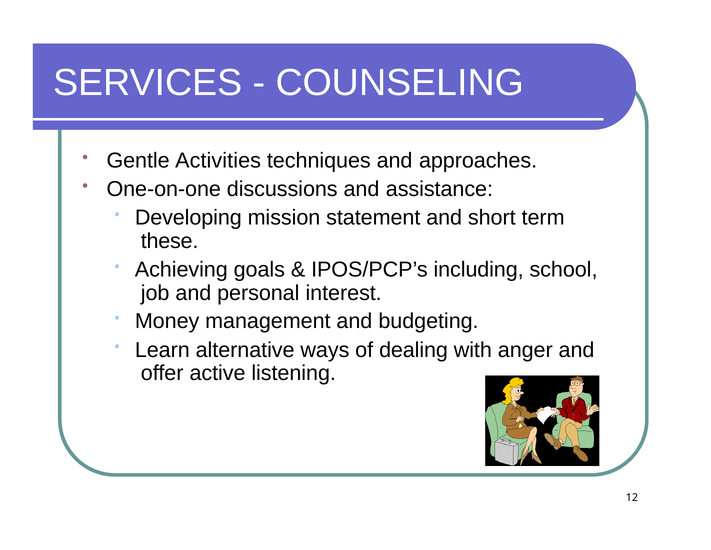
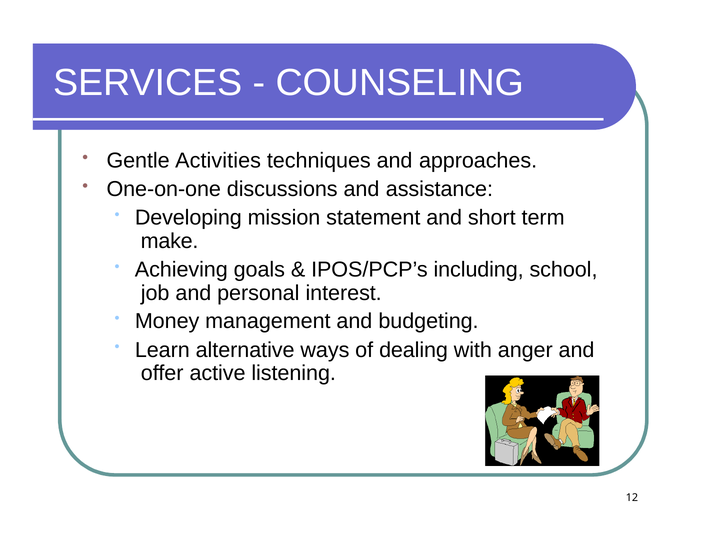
these: these -> make
